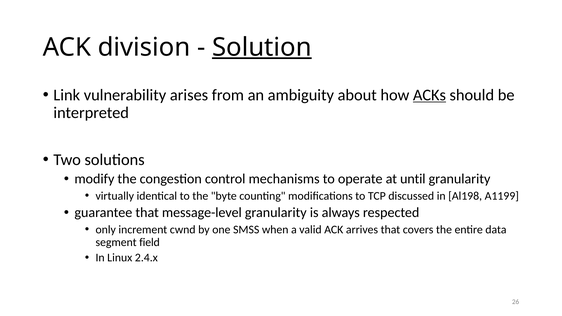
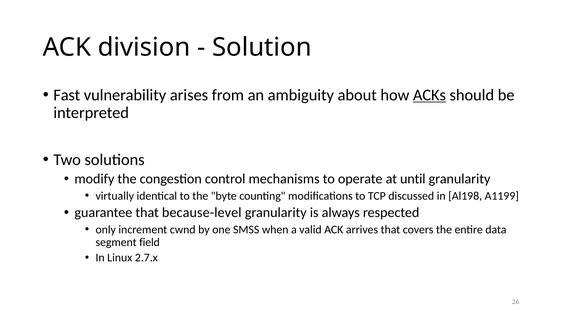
Solution underline: present -> none
Link: Link -> Fast
message-level: message-level -> because-level
2.4.x: 2.4.x -> 2.7.x
